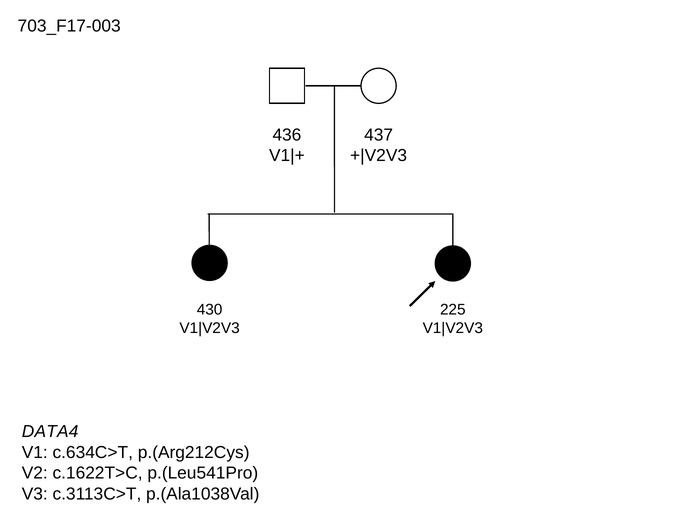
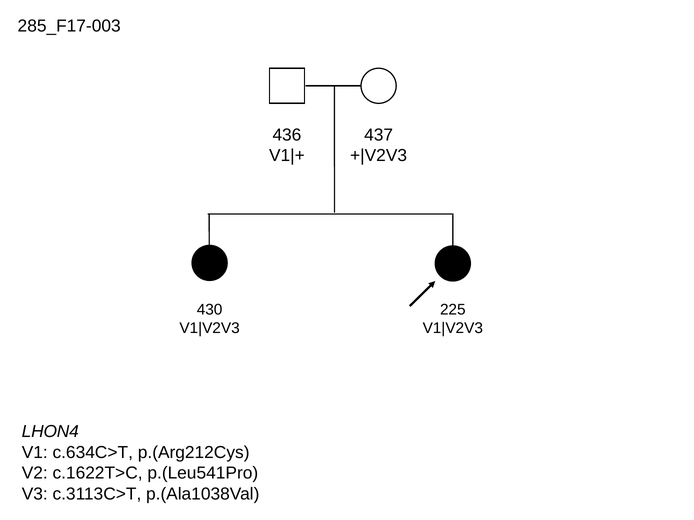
703_F17-003: 703_F17-003 -> 285_F17-003
DATA4: DATA4 -> LHON4
